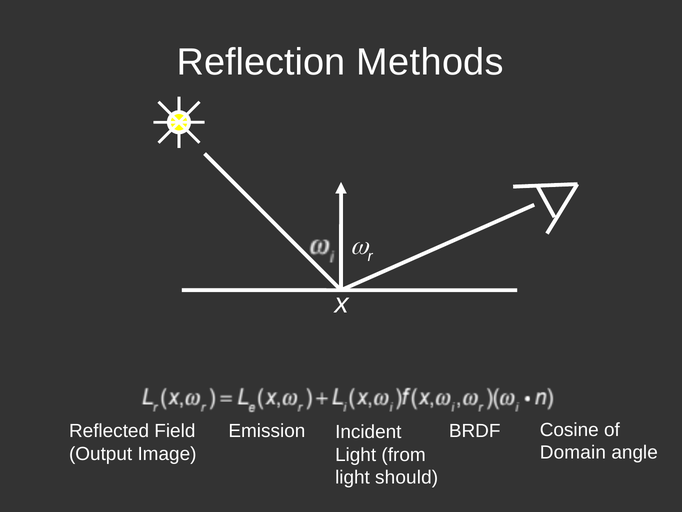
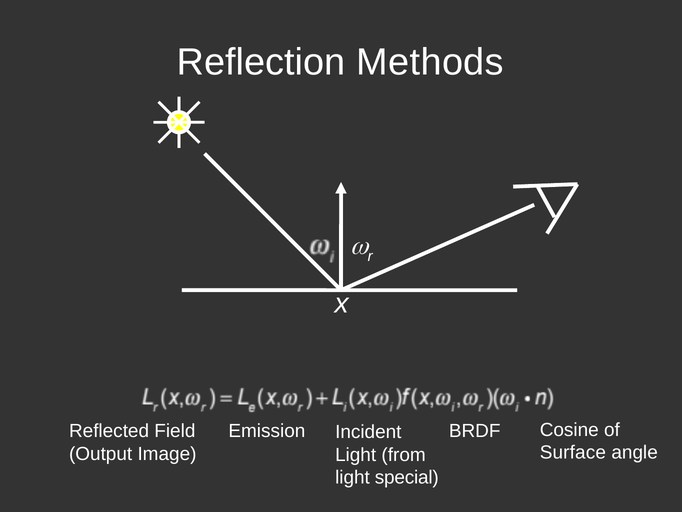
Domain: Domain -> Surface
should: should -> special
